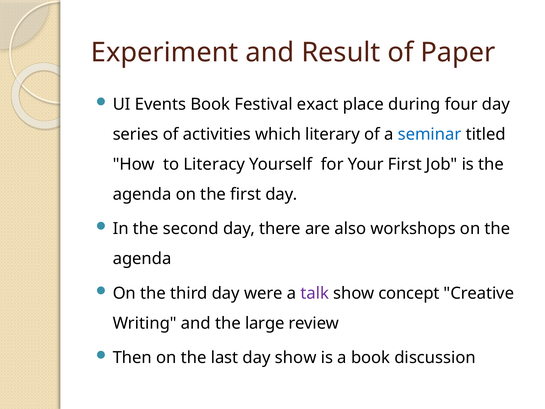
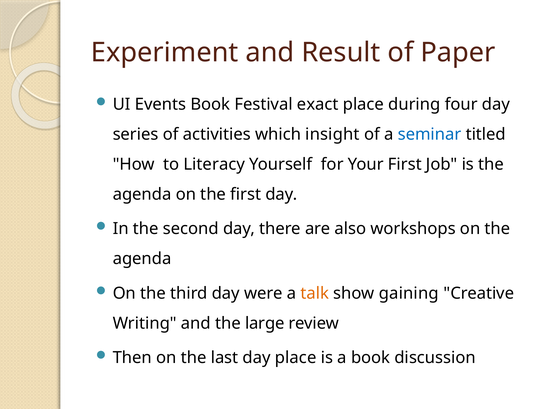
literary: literary -> insight
talk colour: purple -> orange
concept: concept -> gaining
day show: show -> place
